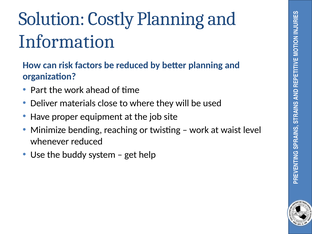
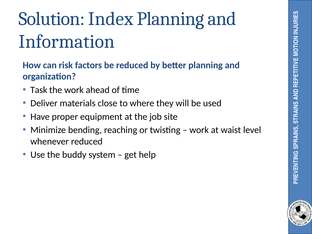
Costly: Costly -> Index
Part: Part -> Task
